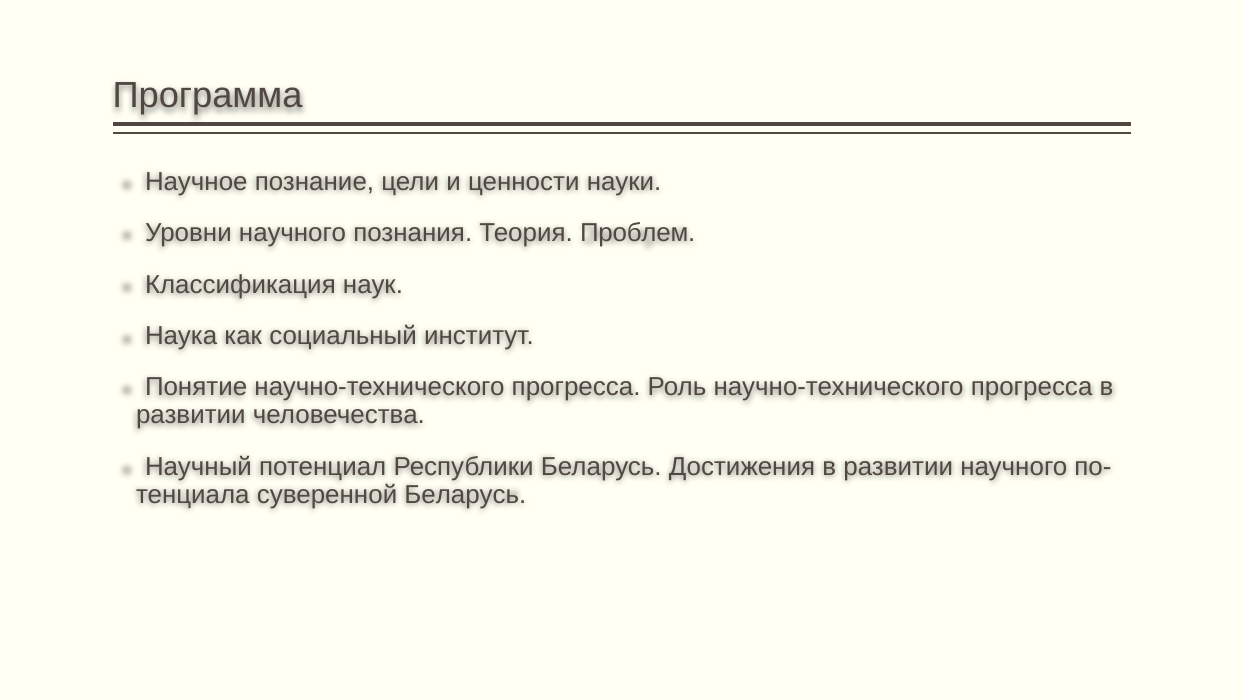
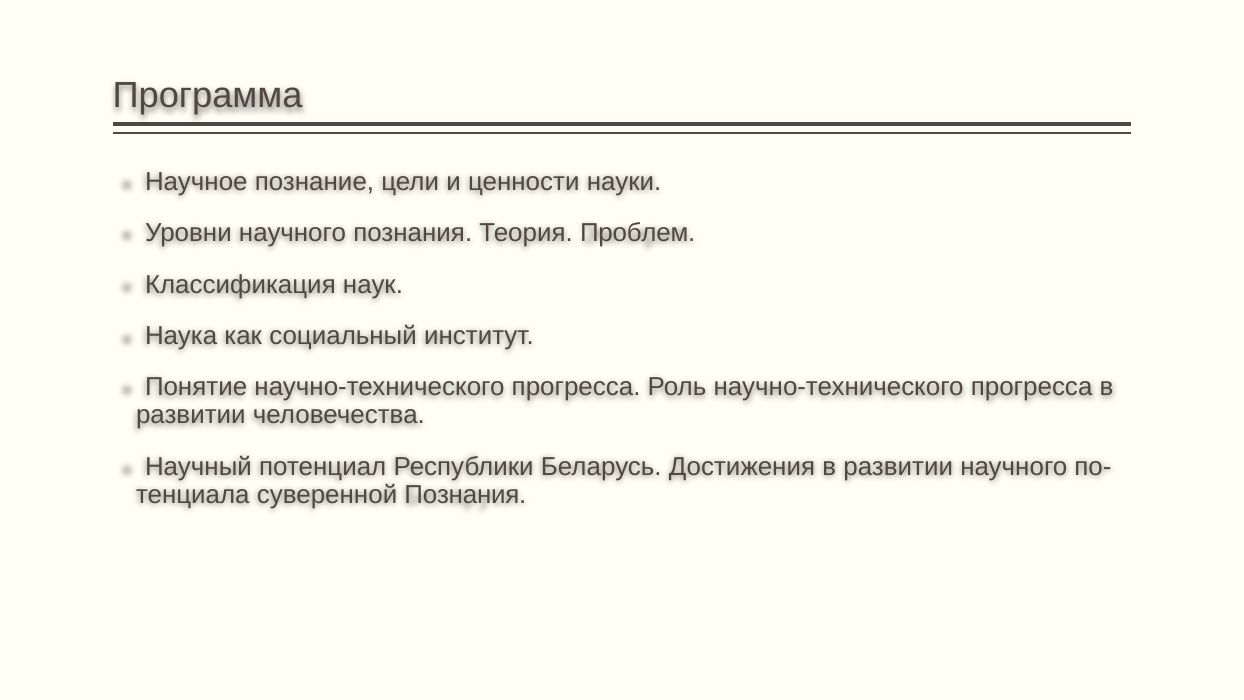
суверенной Беларусь: Беларусь -> Познания
